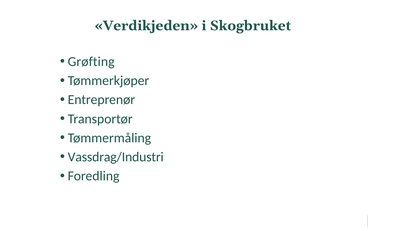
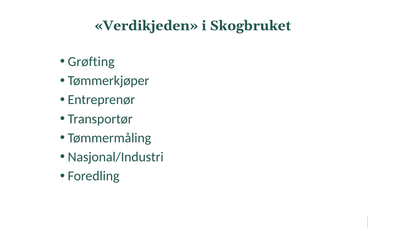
Vassdrag/Industri: Vassdrag/Industri -> Nasjonal/Industri
